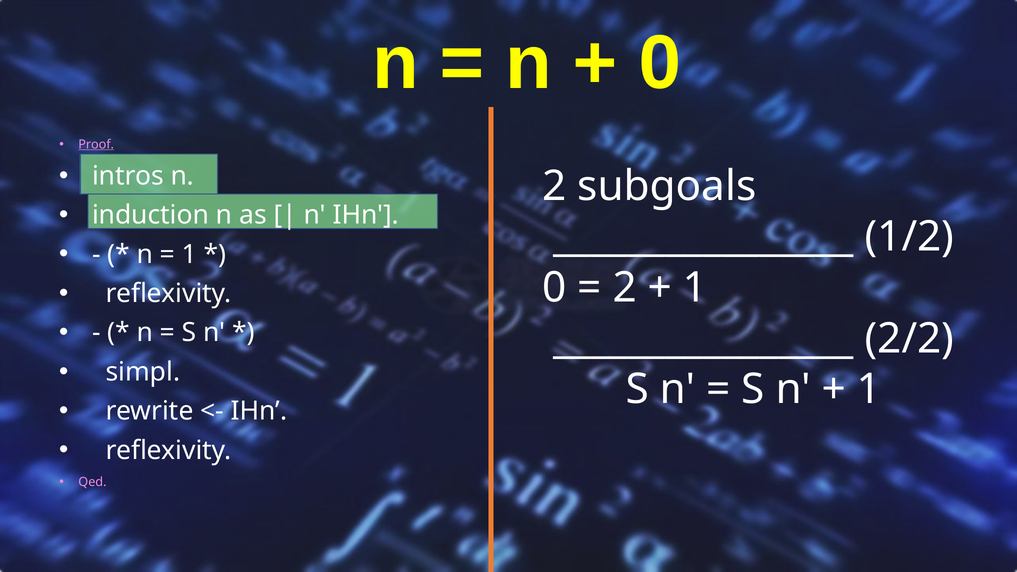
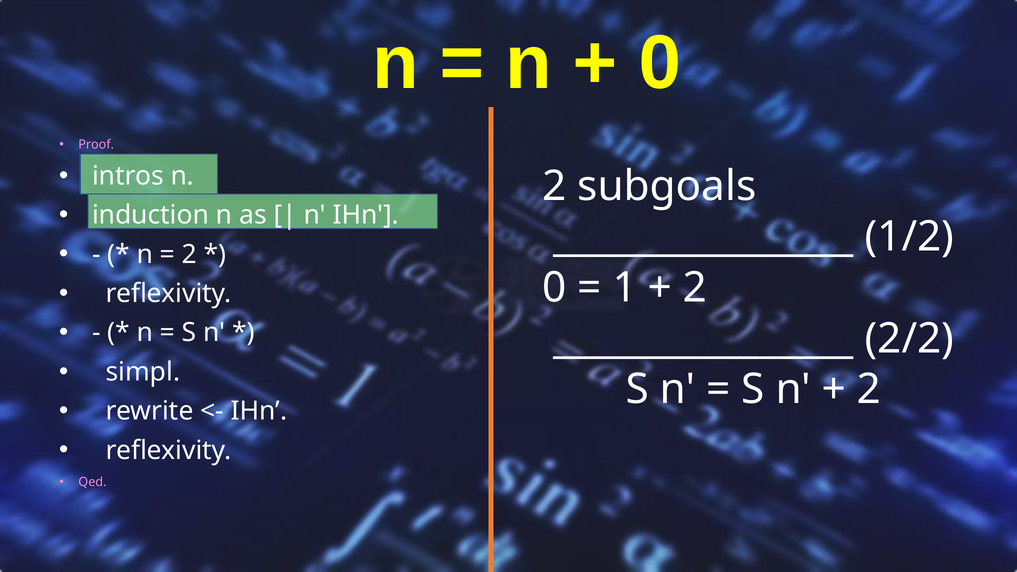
Proof underline: present -> none
1 at (189, 254): 1 -> 2
2 at (625, 288): 2 -> 1
1 at (695, 288): 1 -> 2
1 at (869, 389): 1 -> 2
